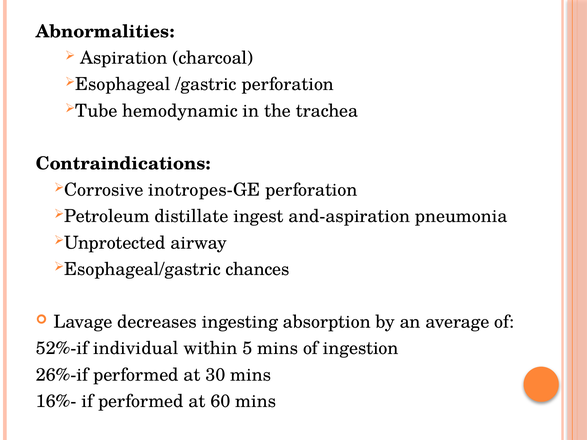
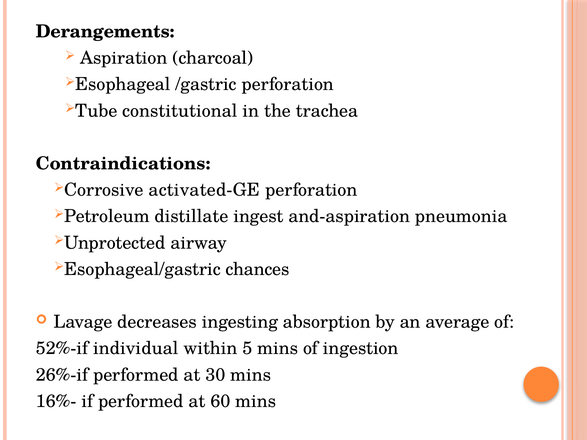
Abnormalities: Abnormalities -> Derangements
hemodynamic: hemodynamic -> constitutional
inotropes-GE: inotropes-GE -> activated-GE
